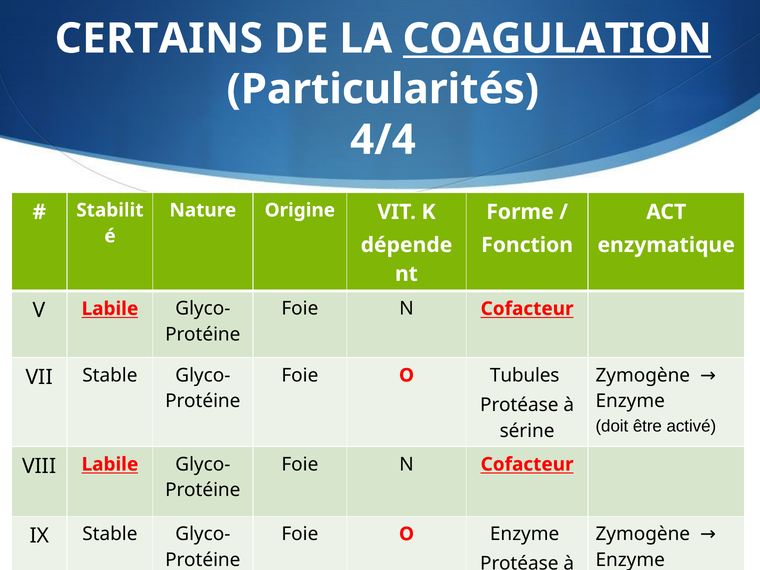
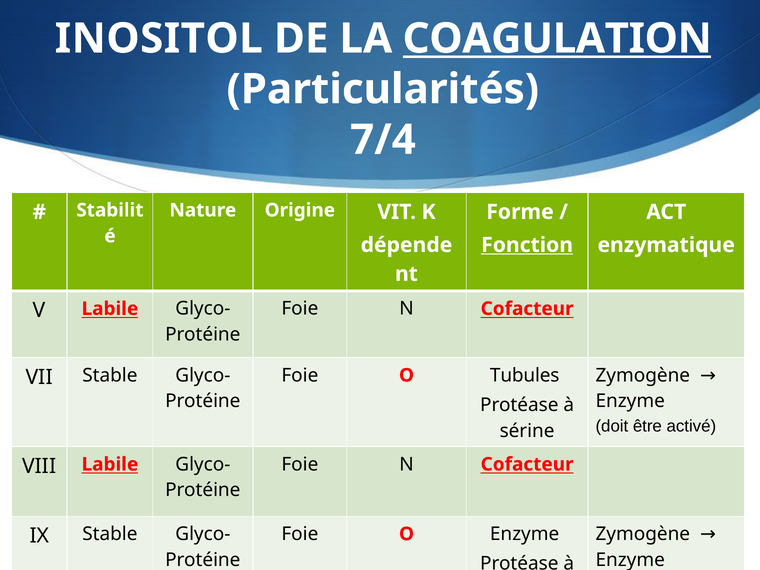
CERTAINS: CERTAINS -> INOSITOL
4/4: 4/4 -> 7/4
Fonction underline: none -> present
